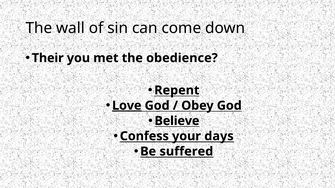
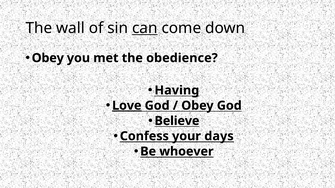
can underline: none -> present
Their at (48, 58): Their -> Obey
Repent: Repent -> Having
suffered: suffered -> whoever
